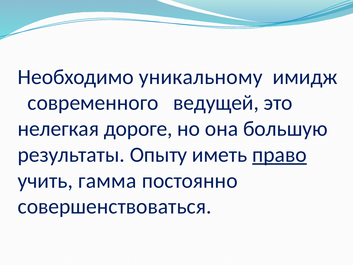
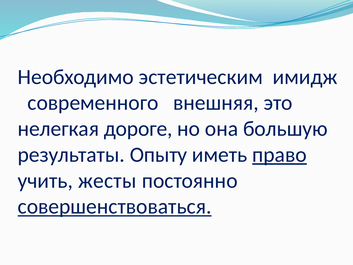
уникальному: уникальному -> эстетическим
ведущей: ведущей -> внешняя
гамма: гамма -> жесты
совершенствоваться underline: none -> present
